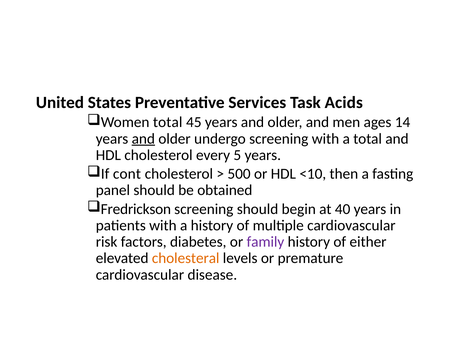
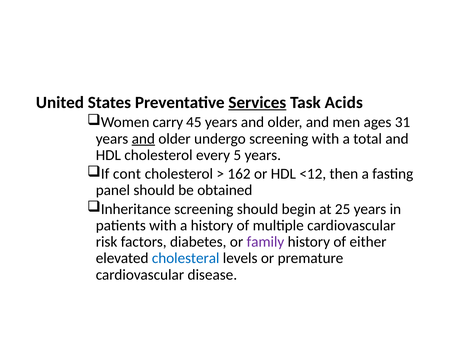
Services underline: none -> present
Women total: total -> carry
14: 14 -> 31
500: 500 -> 162
<10: <10 -> <12
Fredrickson: Fredrickson -> Inheritance
40: 40 -> 25
cholesteral colour: orange -> blue
